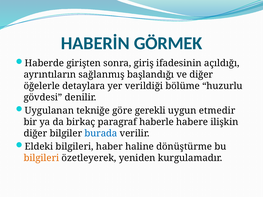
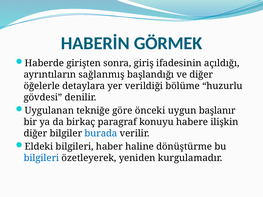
gerekli: gerekli -> önceki
etmedir: etmedir -> başlanır
haberle: haberle -> konuyu
bilgileri at (41, 158) colour: orange -> blue
